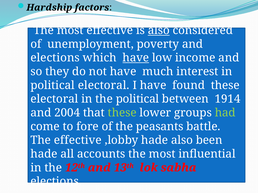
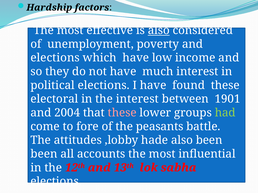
have at (136, 58) underline: present -> none
political electoral: electoral -> elections
the political: political -> interest
1914: 1914 -> 1901
these at (122, 113) colour: light green -> pink
The effective: effective -> attitudes
hade at (44, 154): hade -> been
